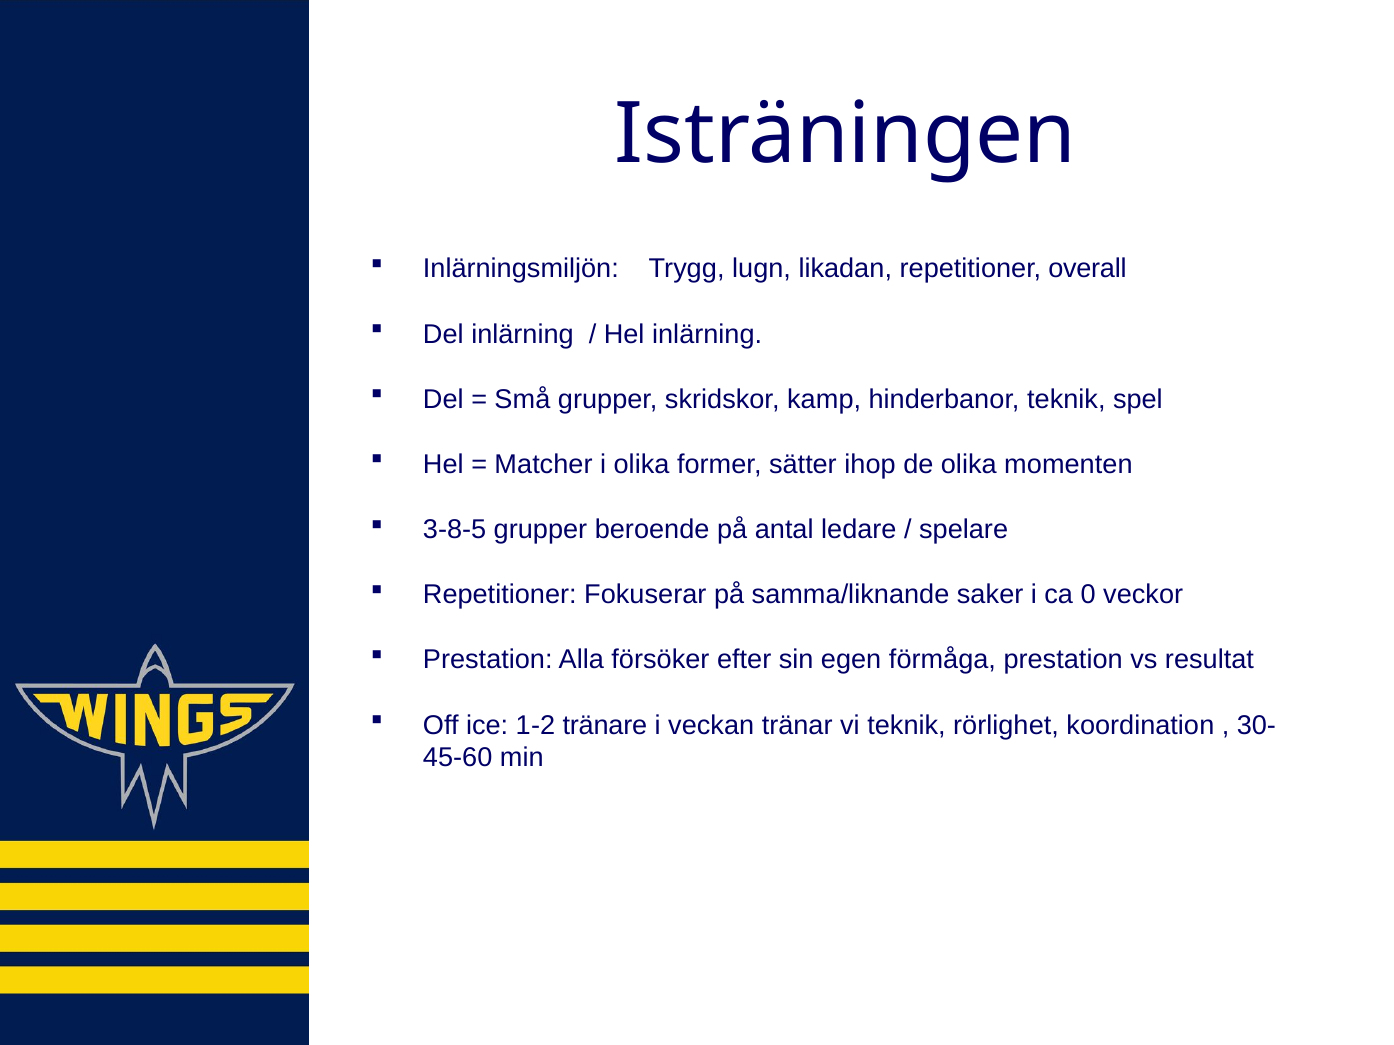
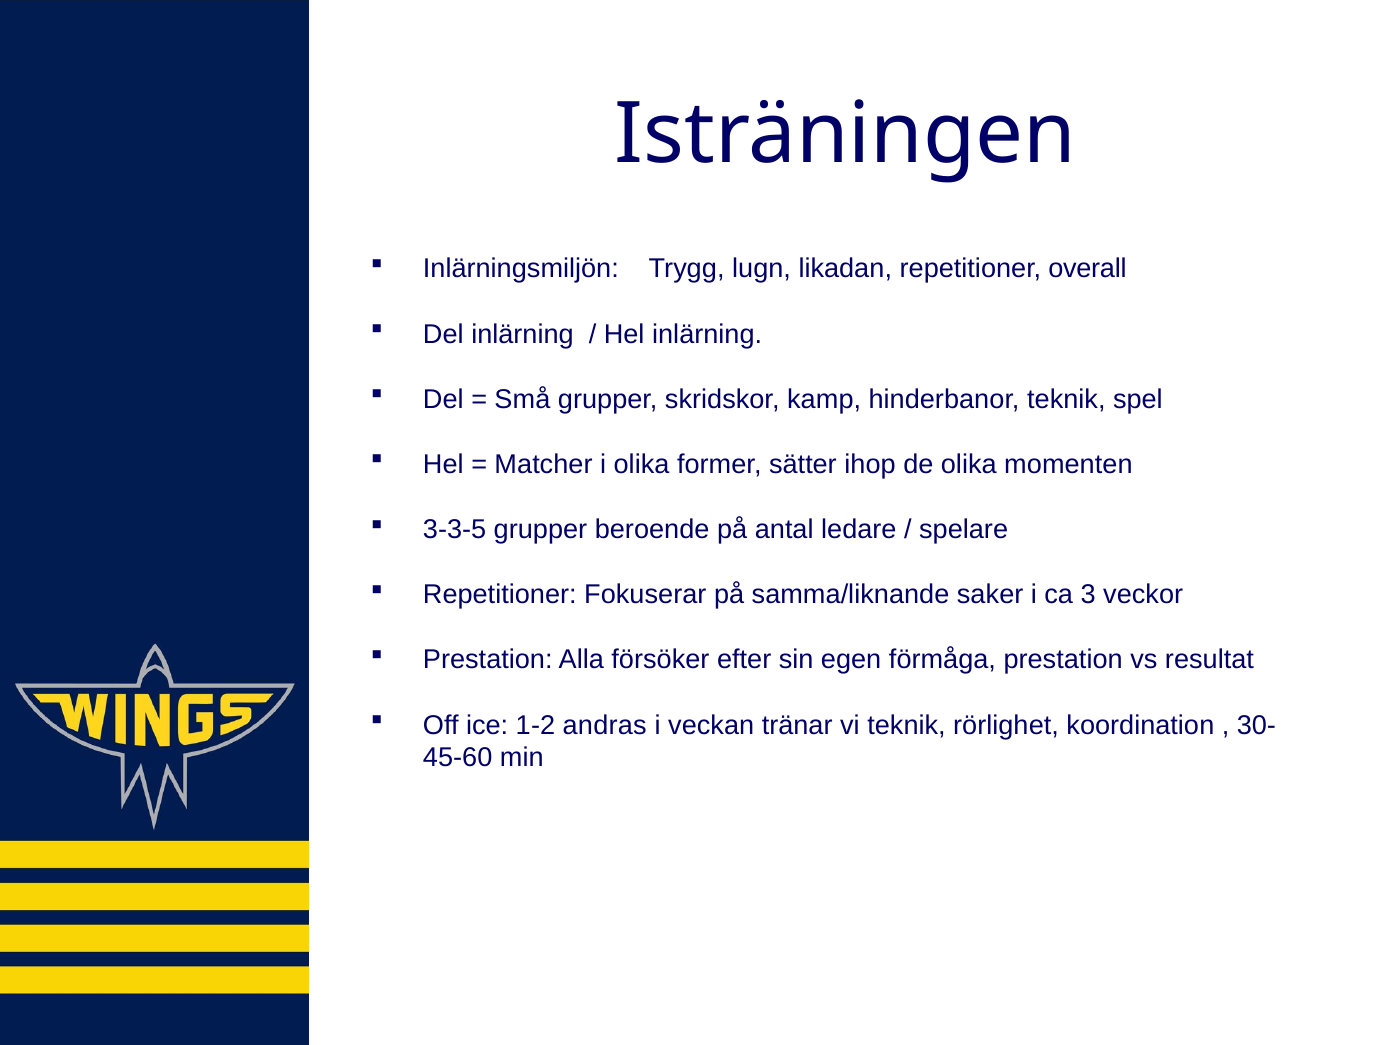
3-8-5: 3-8-5 -> 3-3-5
0: 0 -> 3
tränare: tränare -> andras
